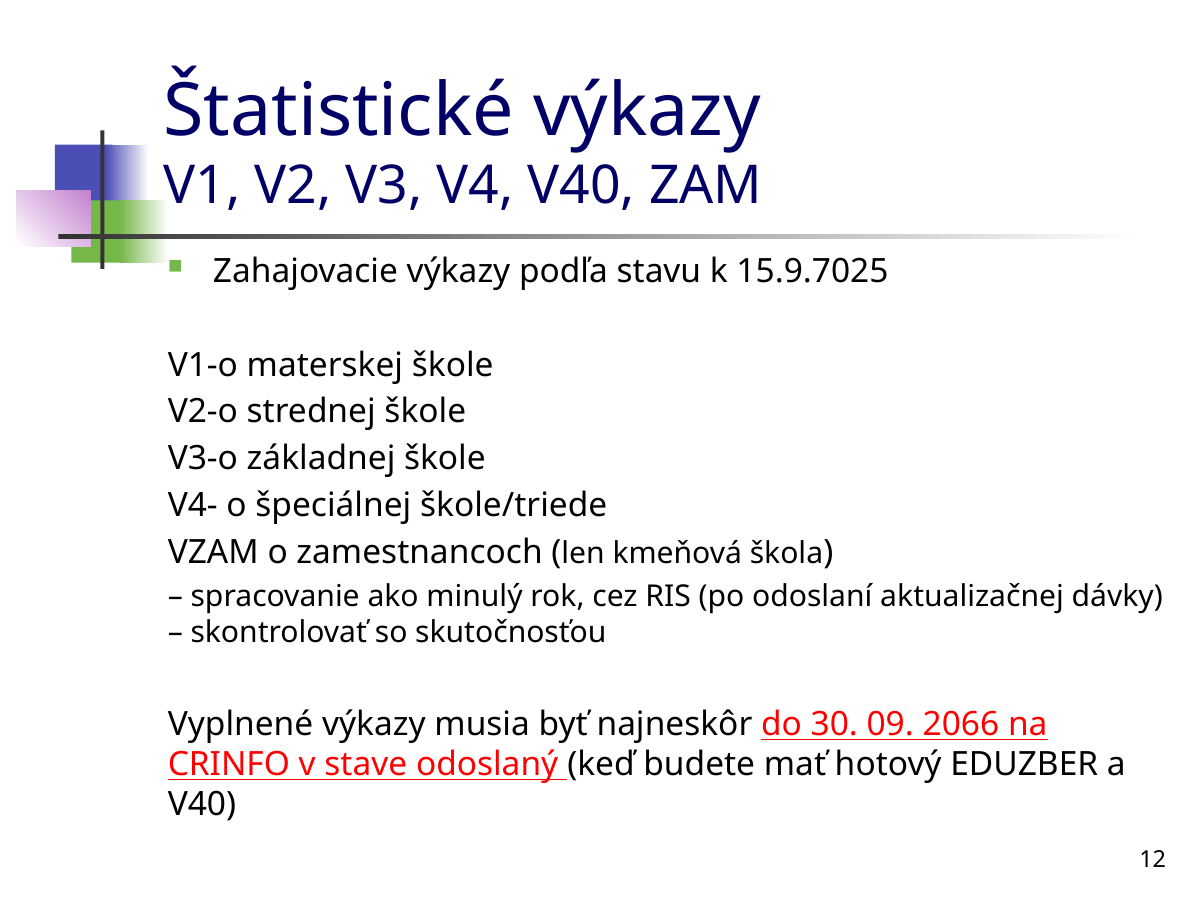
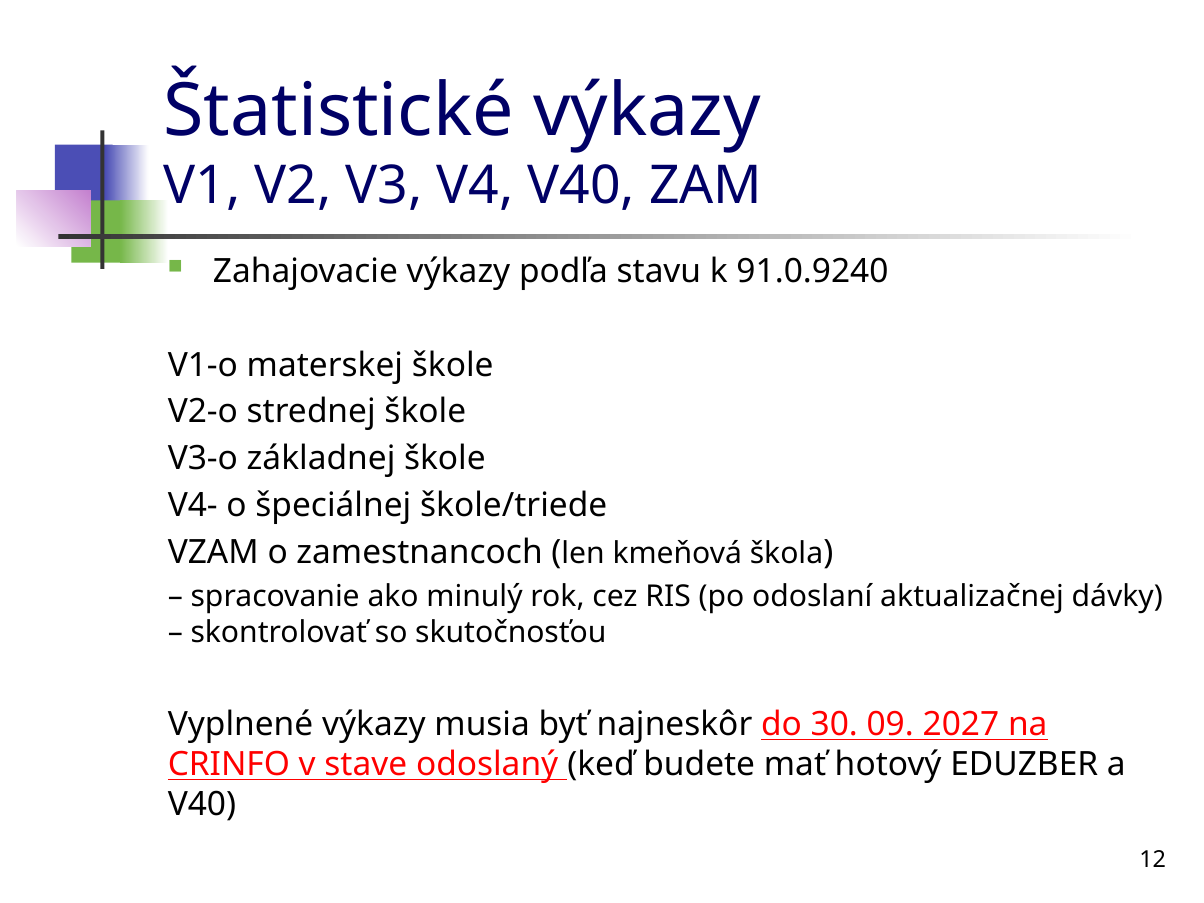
15.9.7025: 15.9.7025 -> 91.0.9240
2066: 2066 -> 2027
